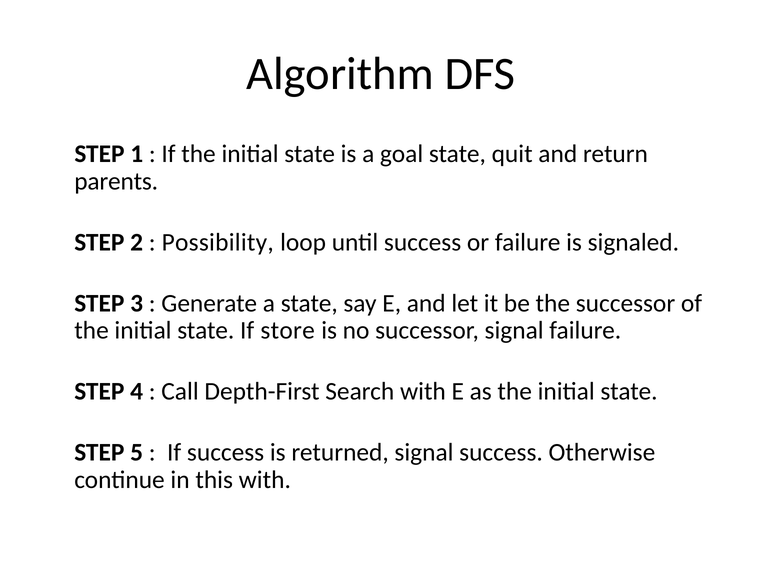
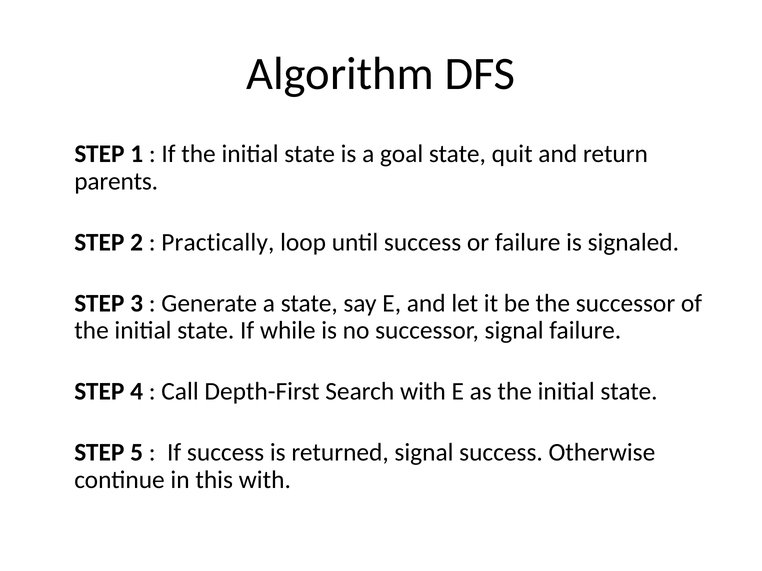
Possibility: Possibility -> Practically
store: store -> while
